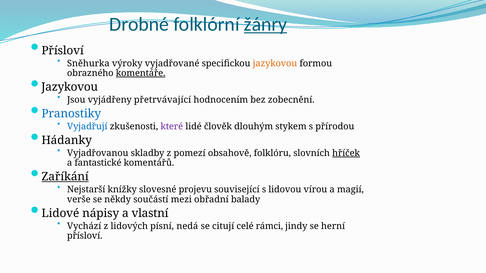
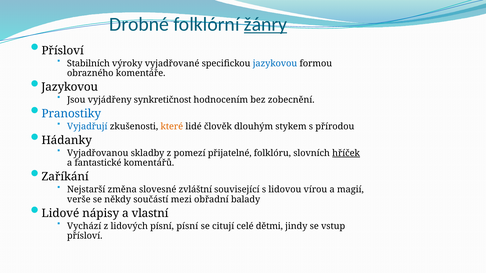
Sněhurka: Sněhurka -> Stabilních
jazykovou at (275, 63) colour: orange -> blue
komentáře underline: present -> none
přetrvávající: přetrvávající -> synkretičnost
které colour: purple -> orange
obsahově: obsahově -> přijatelné
Zaříkání underline: present -> none
knížky: knížky -> změna
projevu: projevu -> zvláštní
písní nedá: nedá -> písní
rámci: rámci -> dětmi
herní: herní -> vstup
